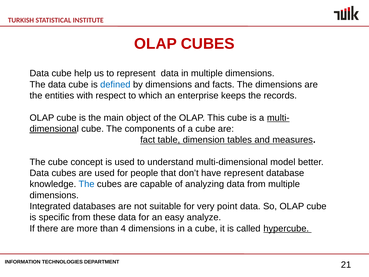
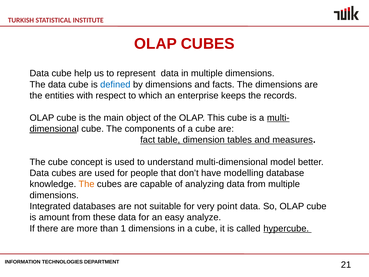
have represent: represent -> modelling
The at (87, 184) colour: blue -> orange
specific: specific -> amount
4: 4 -> 1
